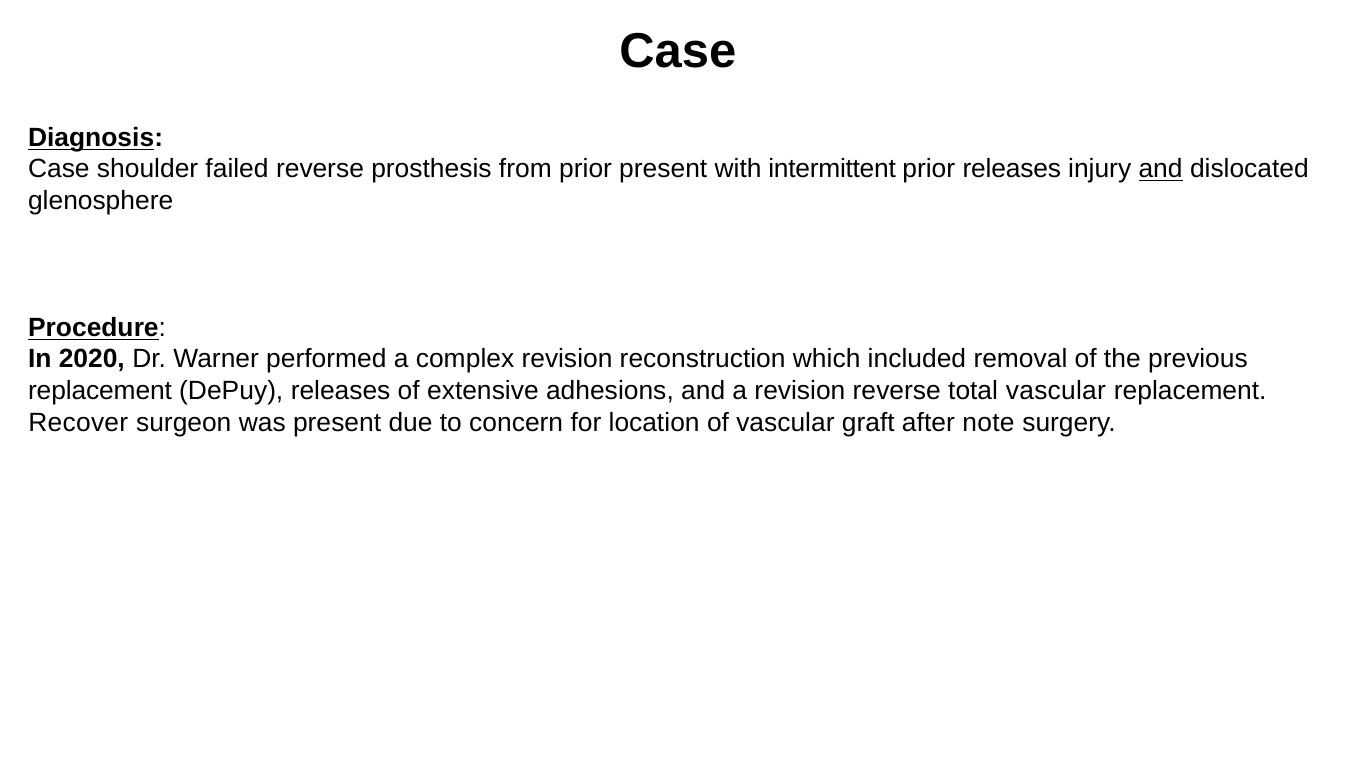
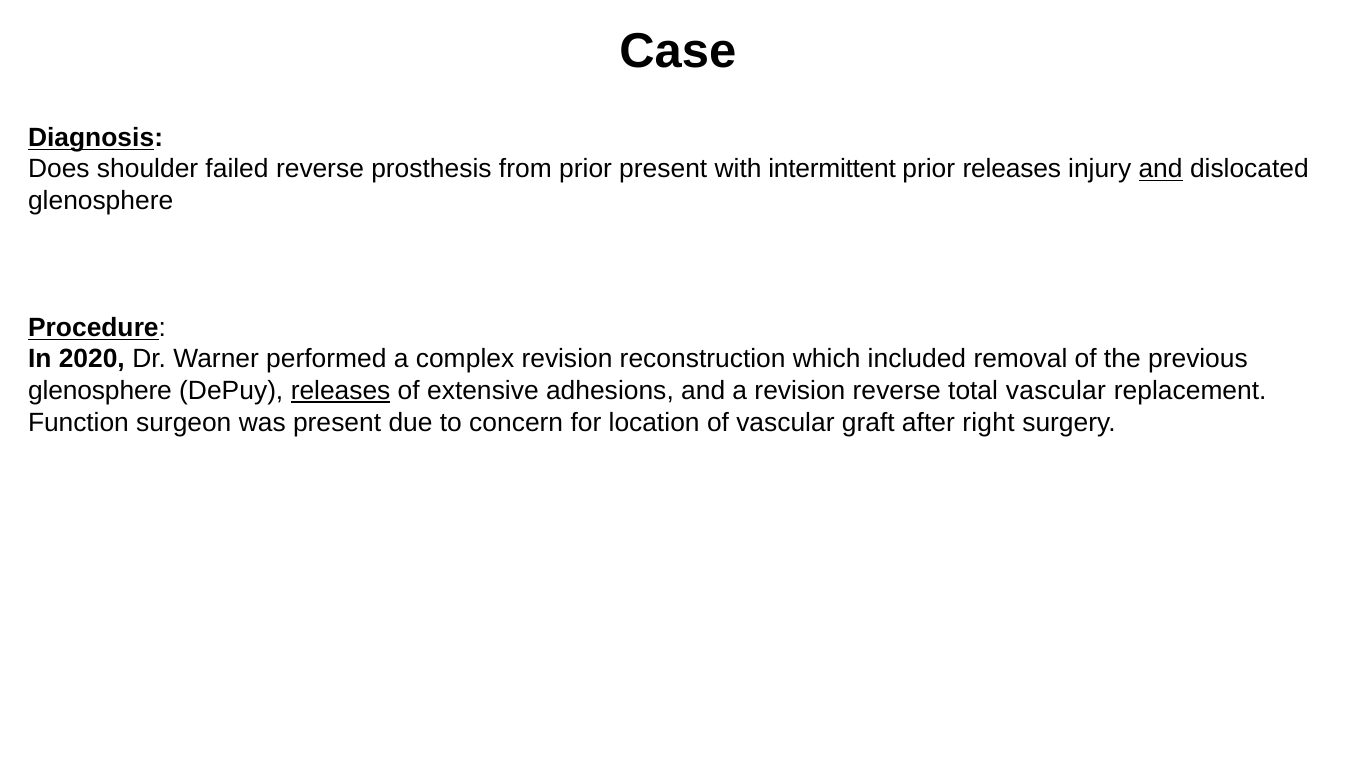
Case at (59, 169): Case -> Does
replacement at (100, 391): replacement -> glenosphere
releases at (341, 391) underline: none -> present
Recover: Recover -> Function
note: note -> right
